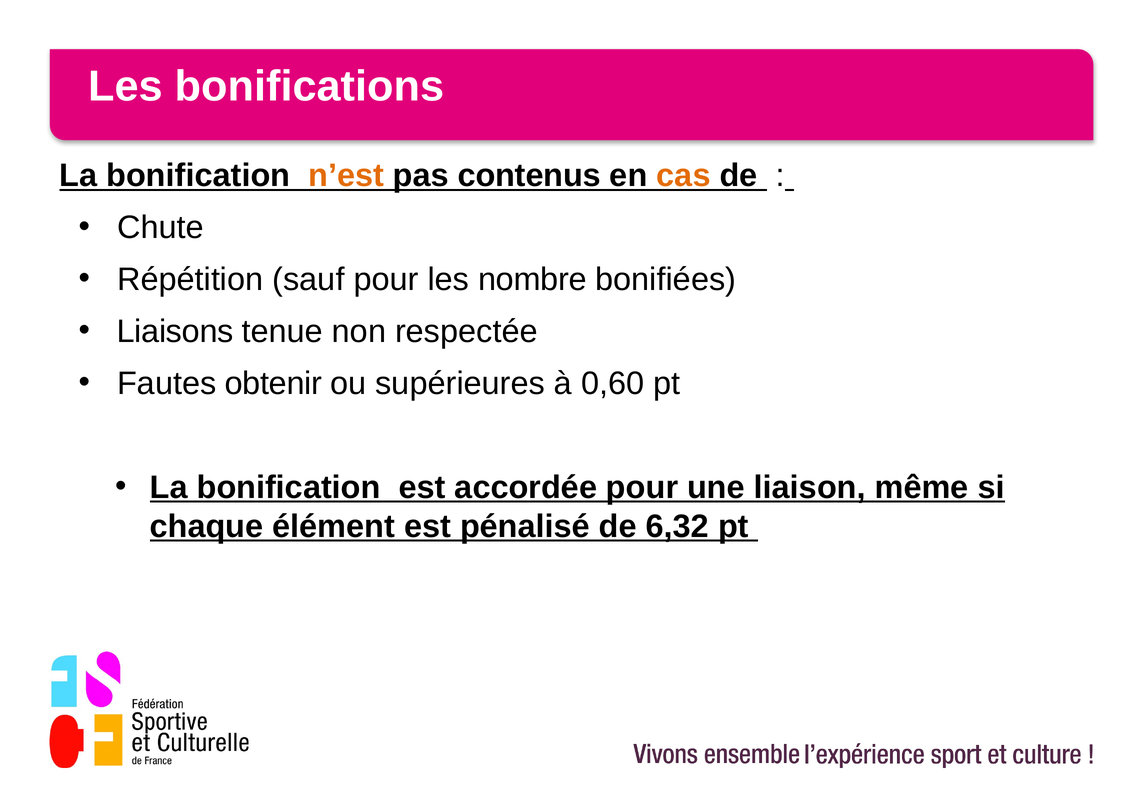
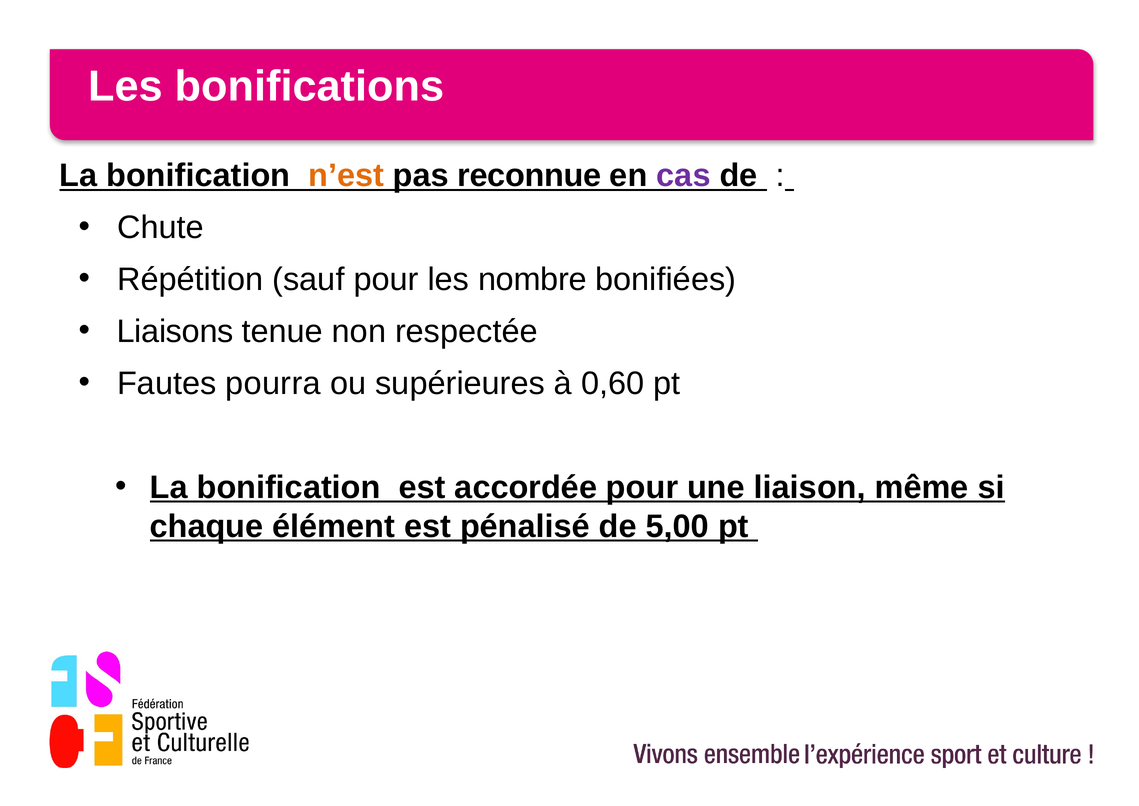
contenus: contenus -> reconnue
cas colour: orange -> purple
obtenir: obtenir -> pourra
6,32: 6,32 -> 5,00
